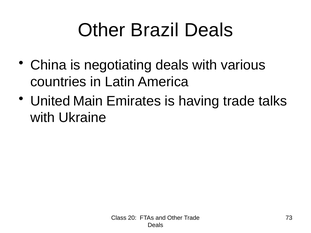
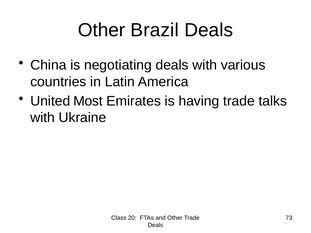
Main: Main -> Most
